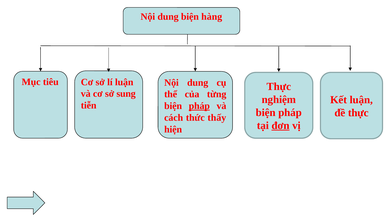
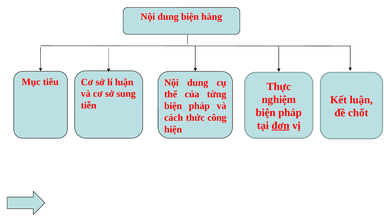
pháp at (199, 106) underline: present -> none
đề thực: thực -> chốt
thấy: thấy -> công
